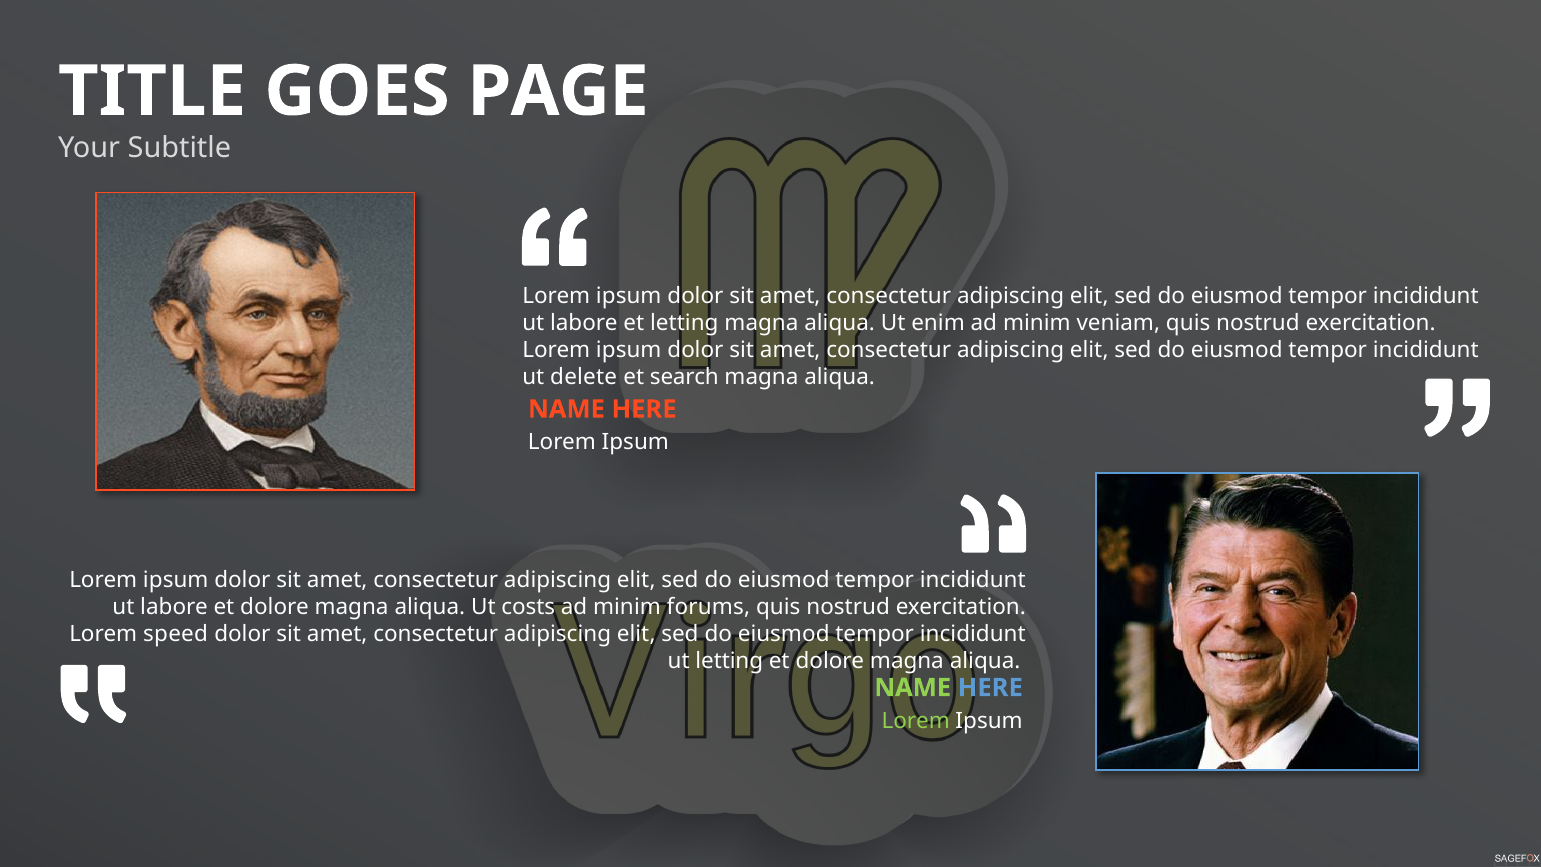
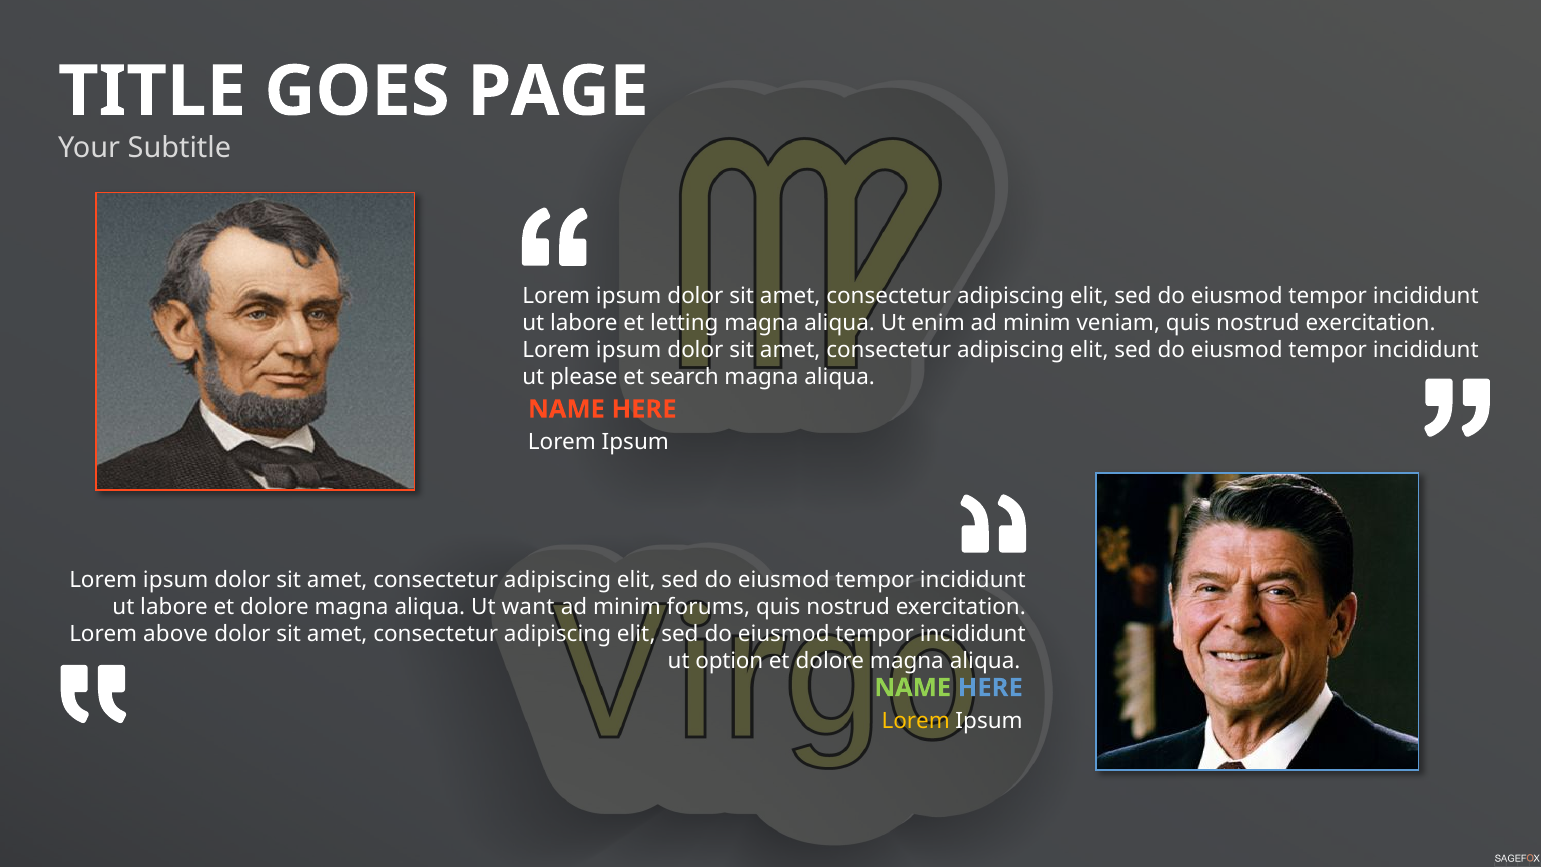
delete: delete -> please
costs: costs -> want
speed: speed -> above
ut letting: letting -> option
Lorem at (916, 721) colour: light green -> yellow
